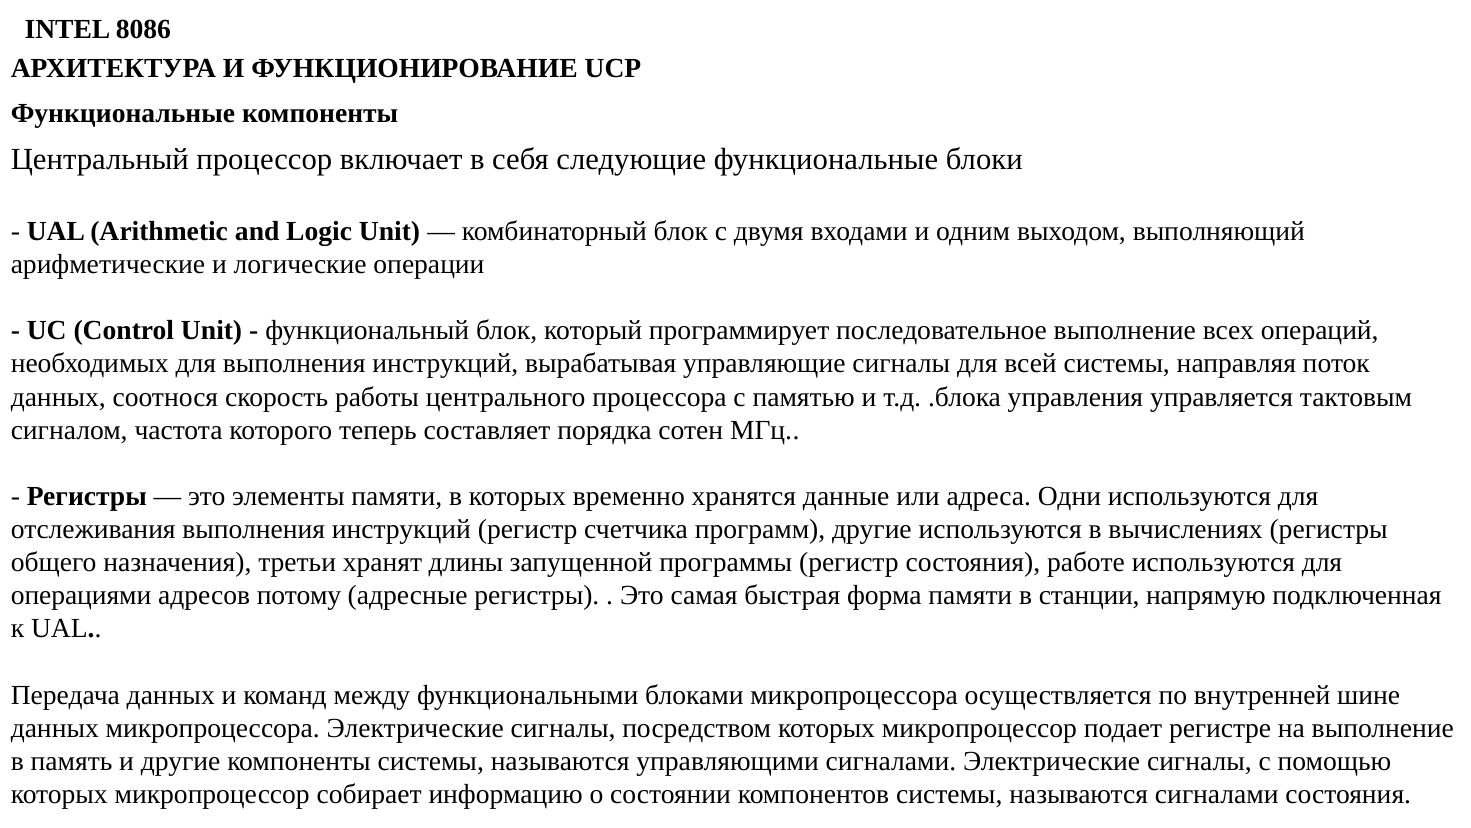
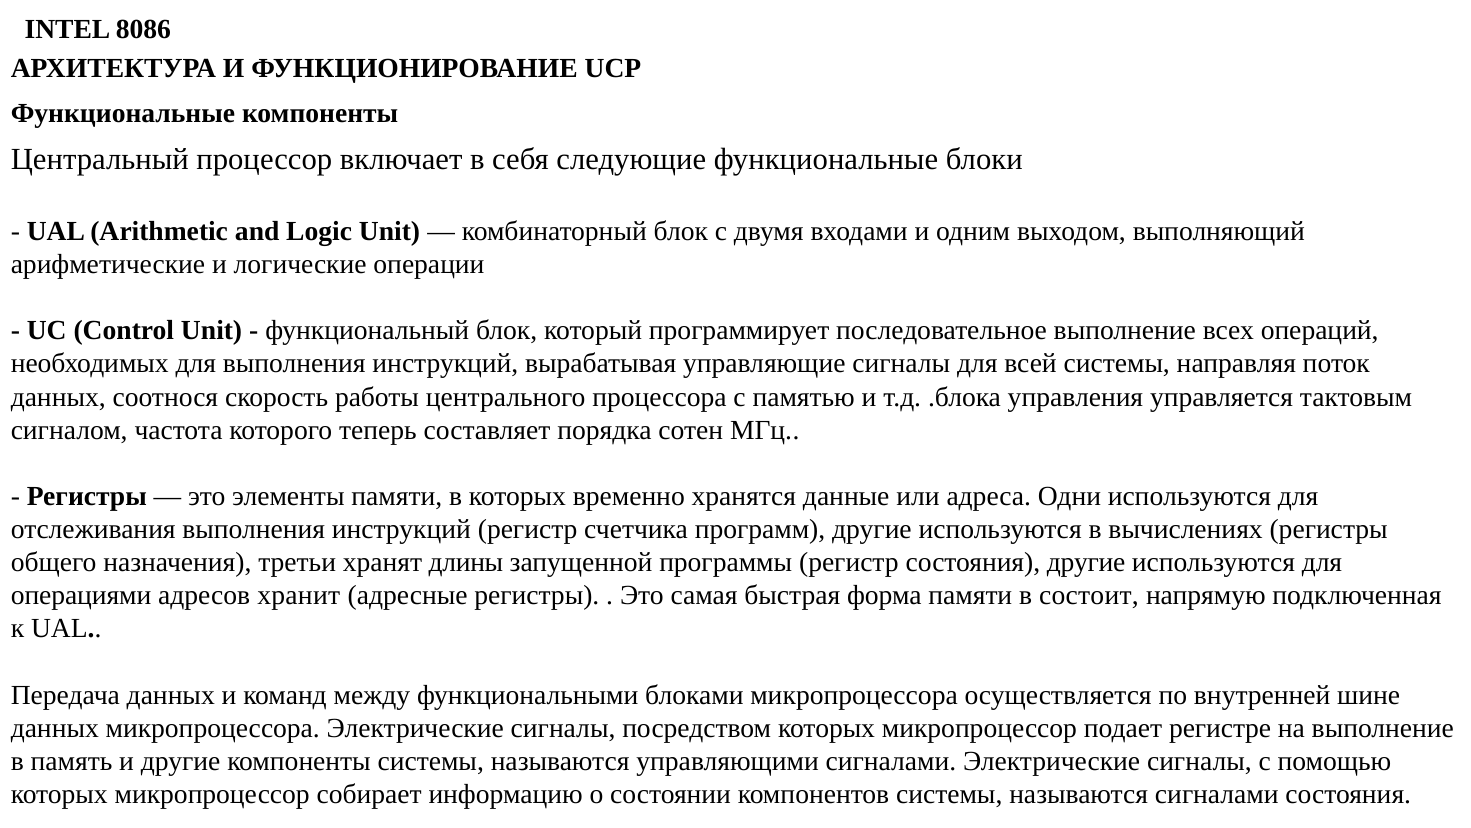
состояния работе: работе -> другие
потому: потому -> хранит
станции: станции -> состоит
